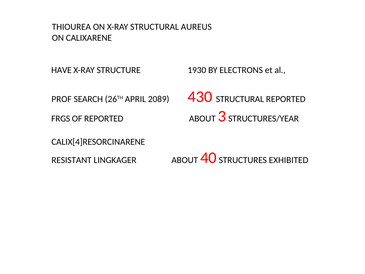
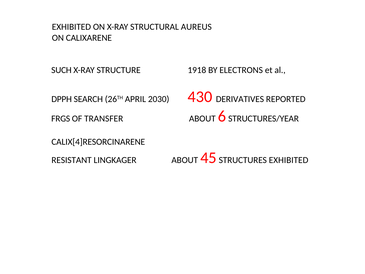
THIOUREA at (71, 27): THIOUREA -> EXHIBITED
HAVE: HAVE -> SUCH
1930: 1930 -> 1918
PROF: PROF -> DPPH
2089: 2089 -> 2030
430 STRUCTURAL: STRUCTURAL -> DERIVATIVES
OF REPORTED: REPORTED -> TRANSFER
3: 3 -> 6
40: 40 -> 45
